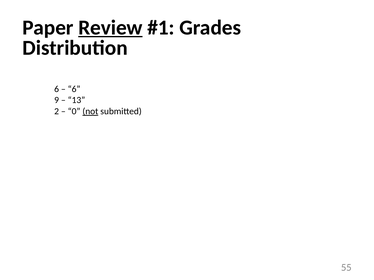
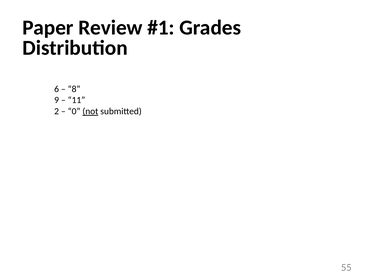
Review underline: present -> none
6 at (74, 89): 6 -> 8
13: 13 -> 11
